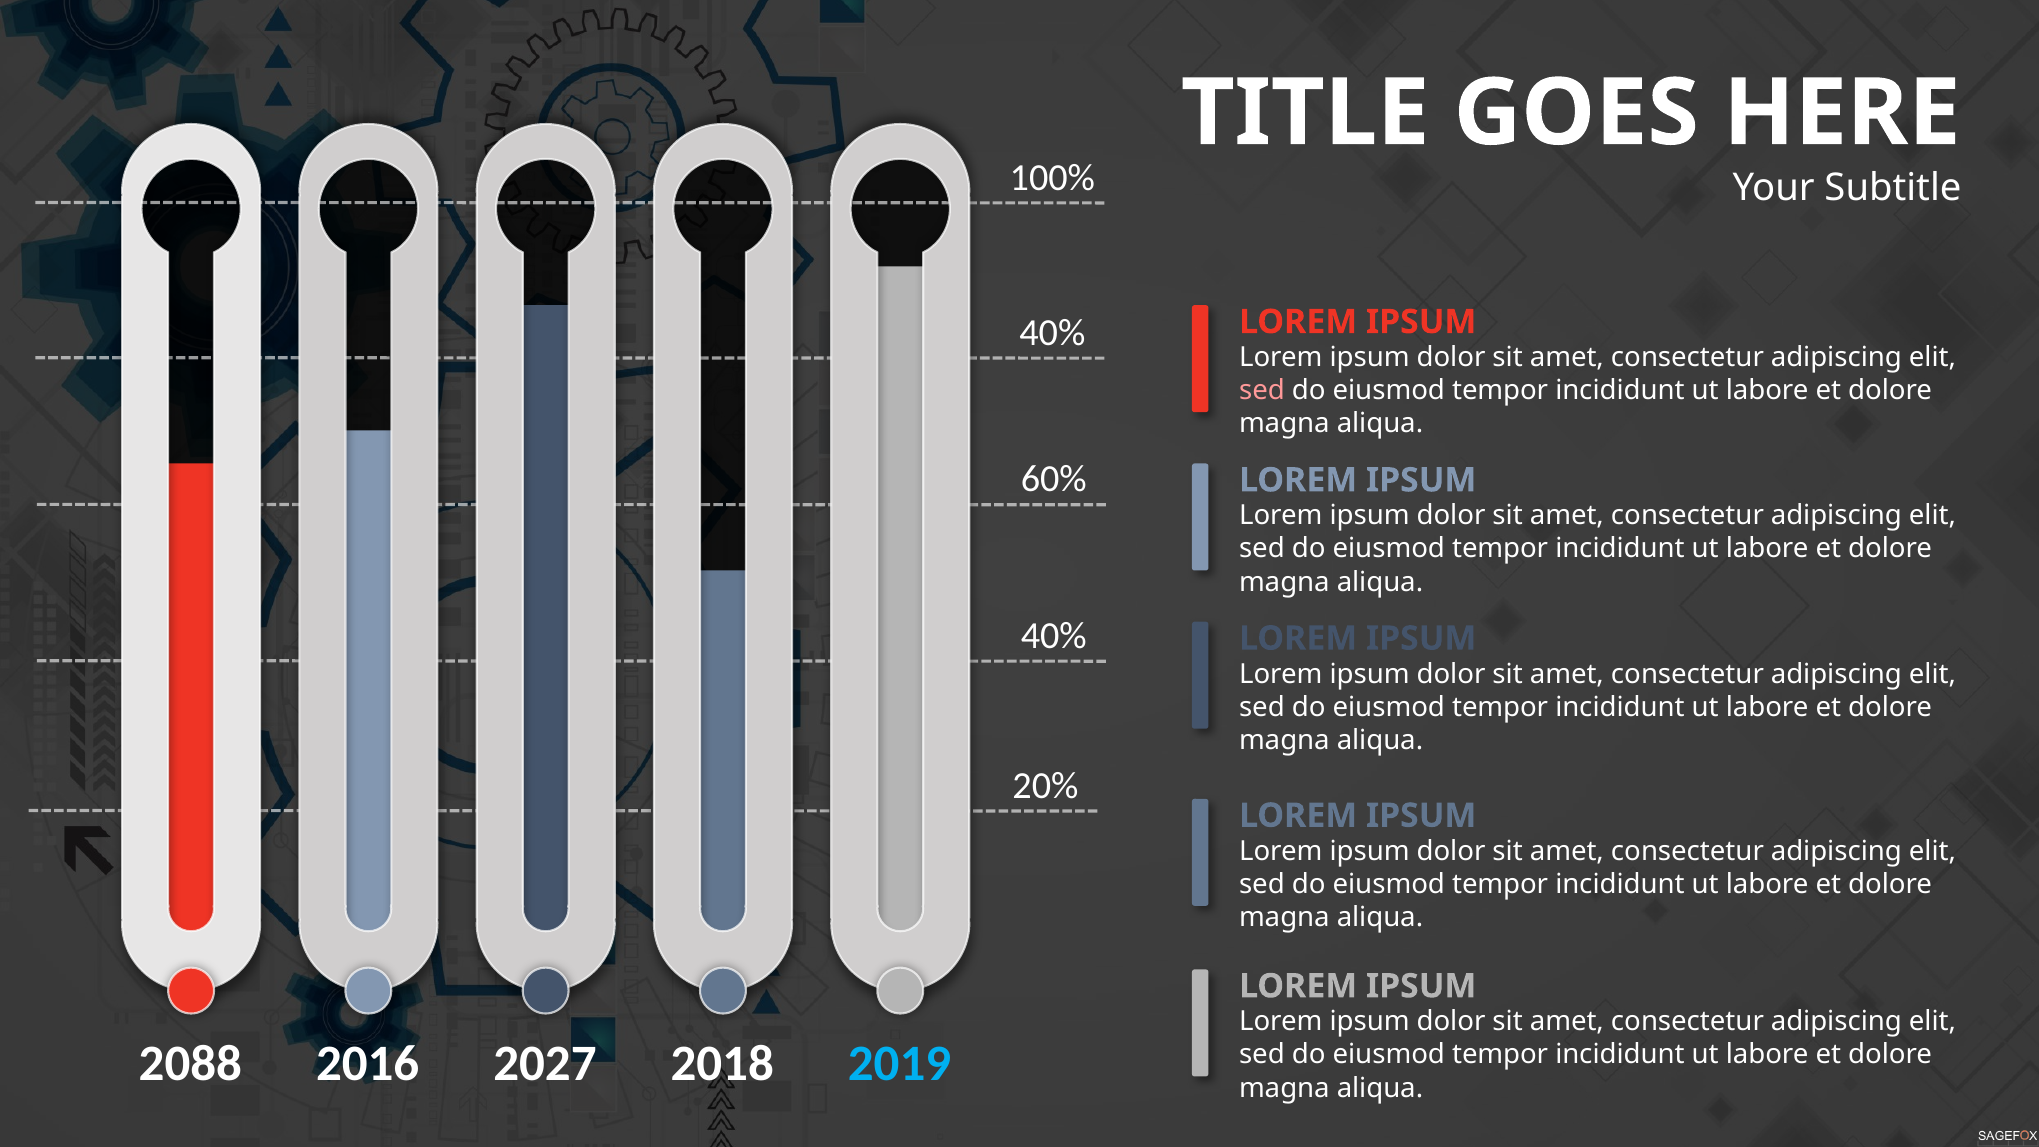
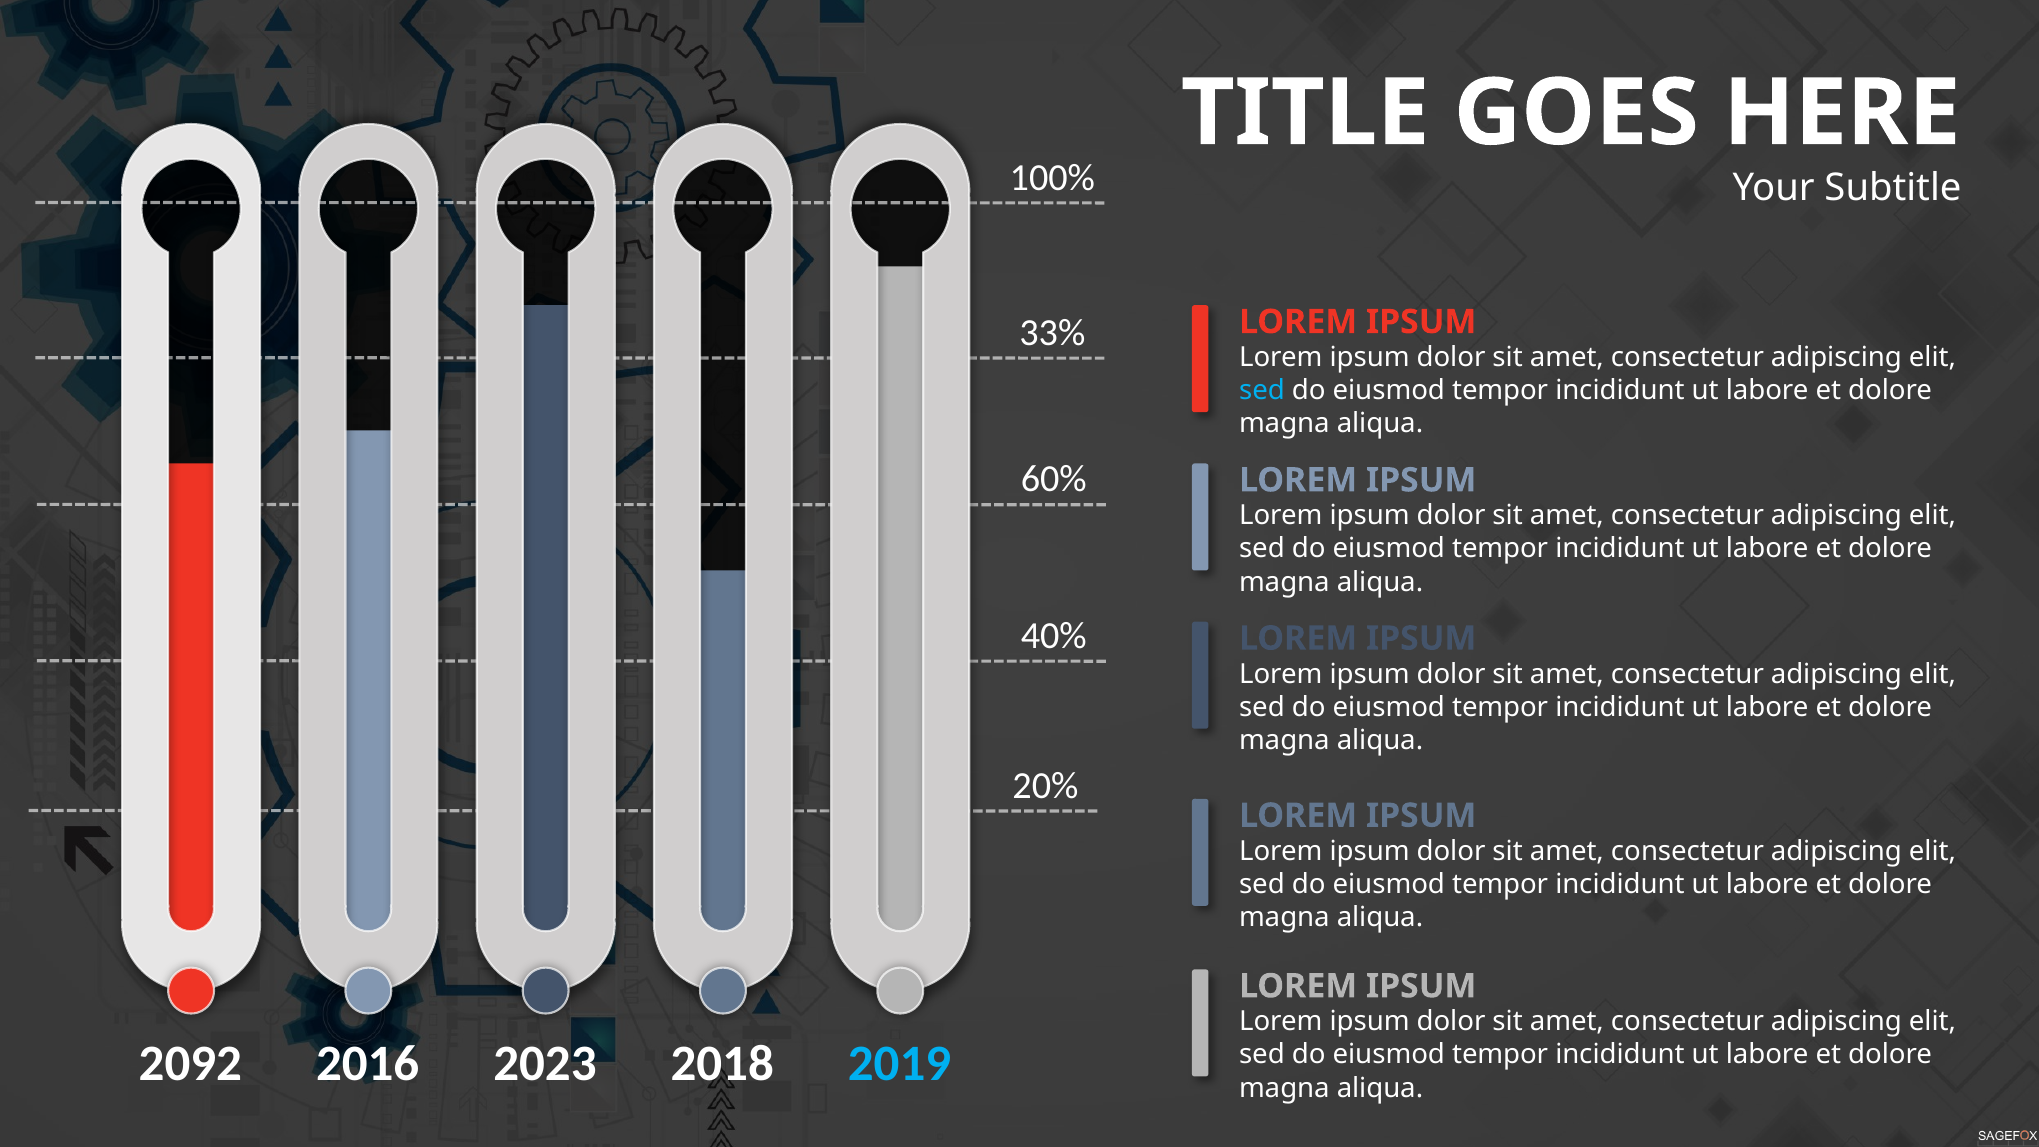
40% at (1052, 333): 40% -> 33%
sed at (1262, 391) colour: pink -> light blue
2088: 2088 -> 2092
2027: 2027 -> 2023
